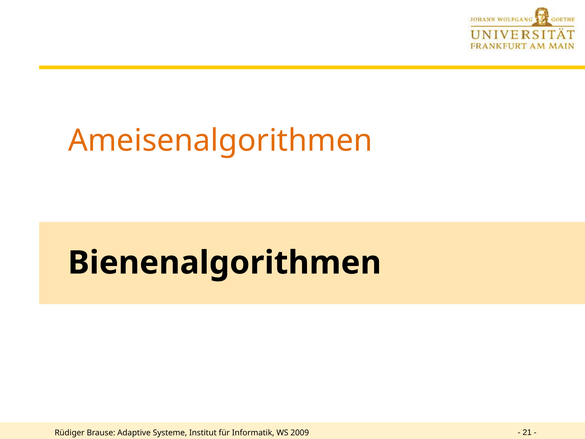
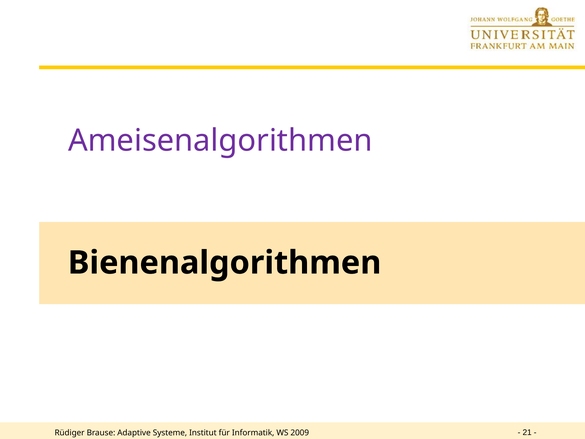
Ameisenalgorithmen colour: orange -> purple
